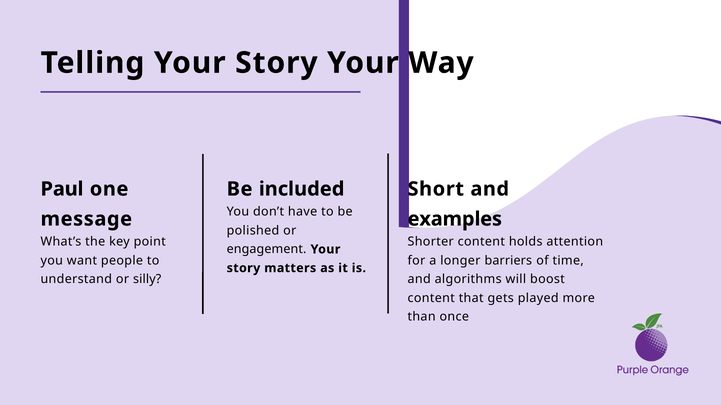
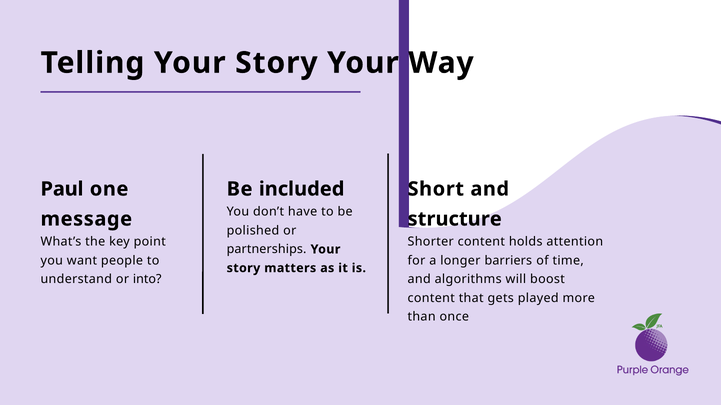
examples: examples -> structure
engagement: engagement -> partnerships
silly: silly -> into
